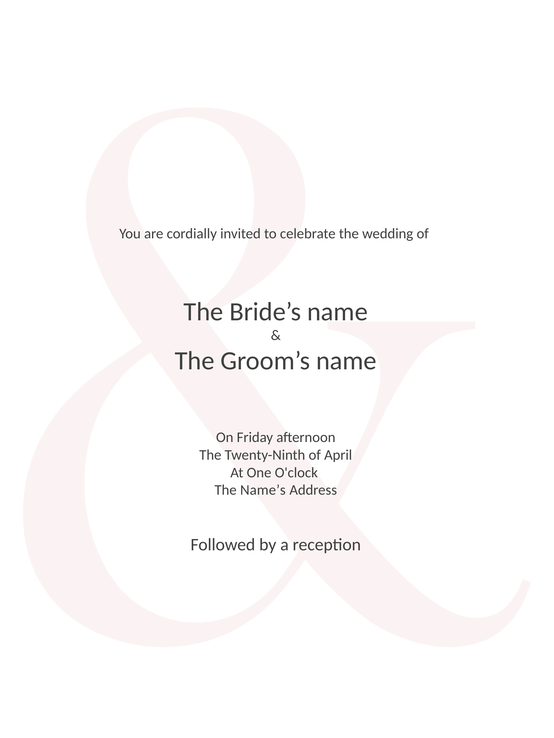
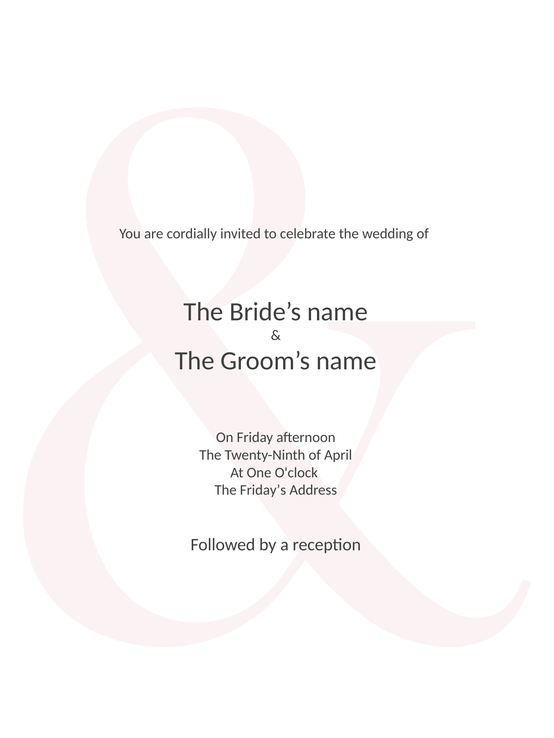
Name’s: Name’s -> Friday’s
